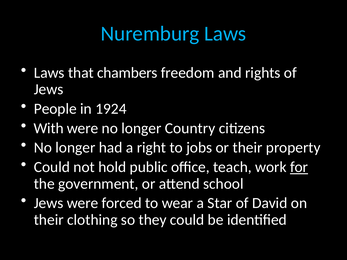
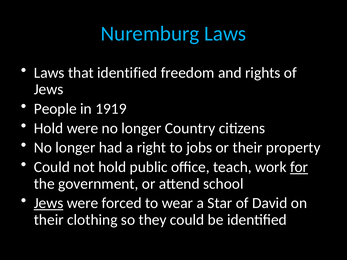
that chambers: chambers -> identified
1924: 1924 -> 1919
With at (49, 128): With -> Hold
Jews at (49, 203) underline: none -> present
